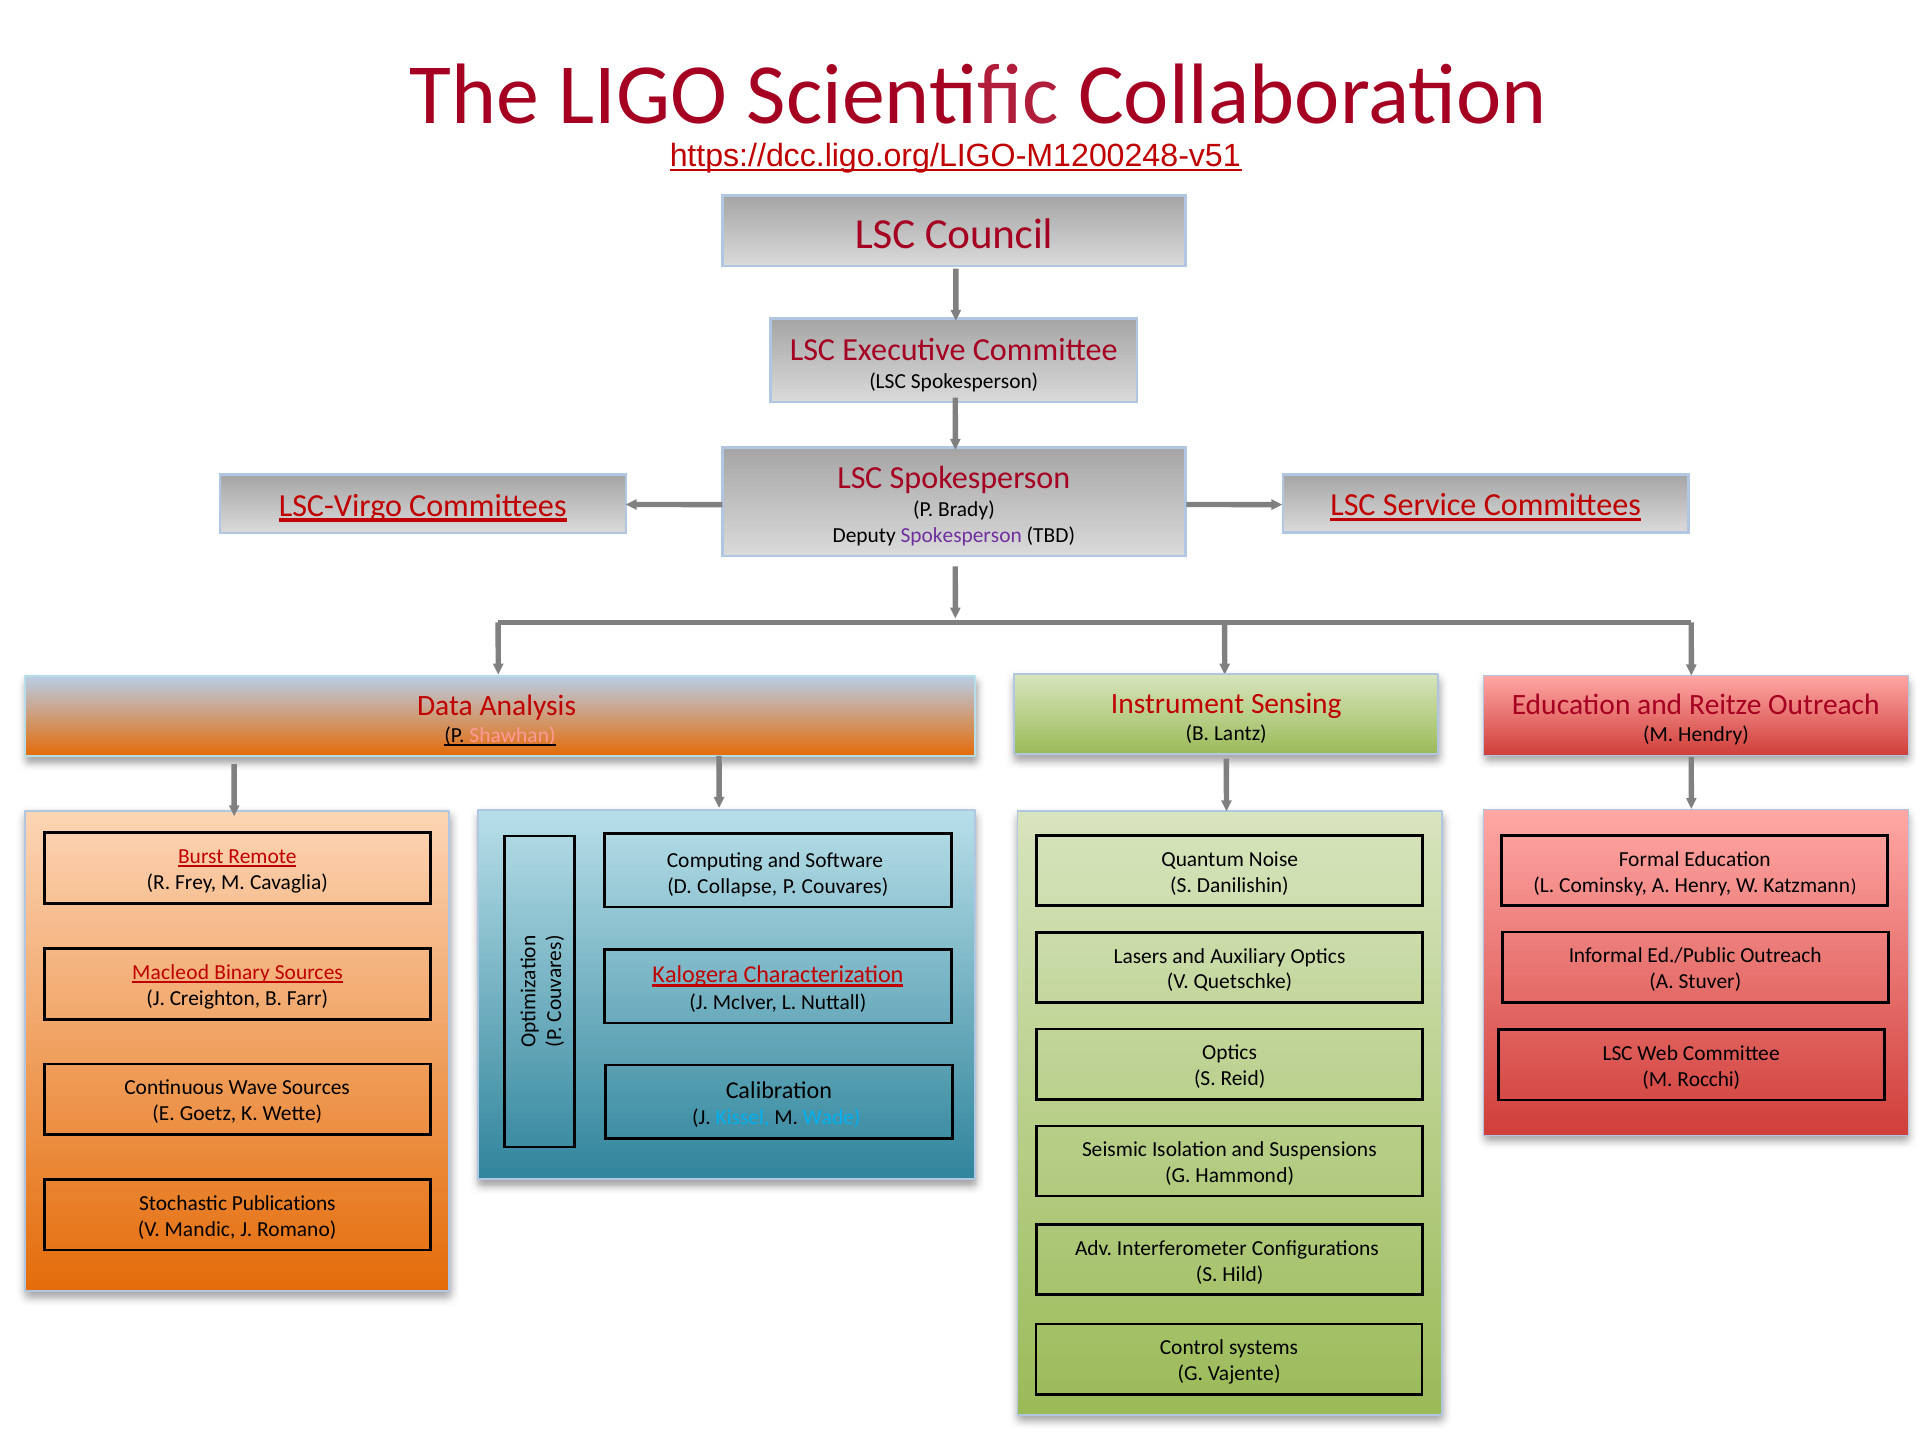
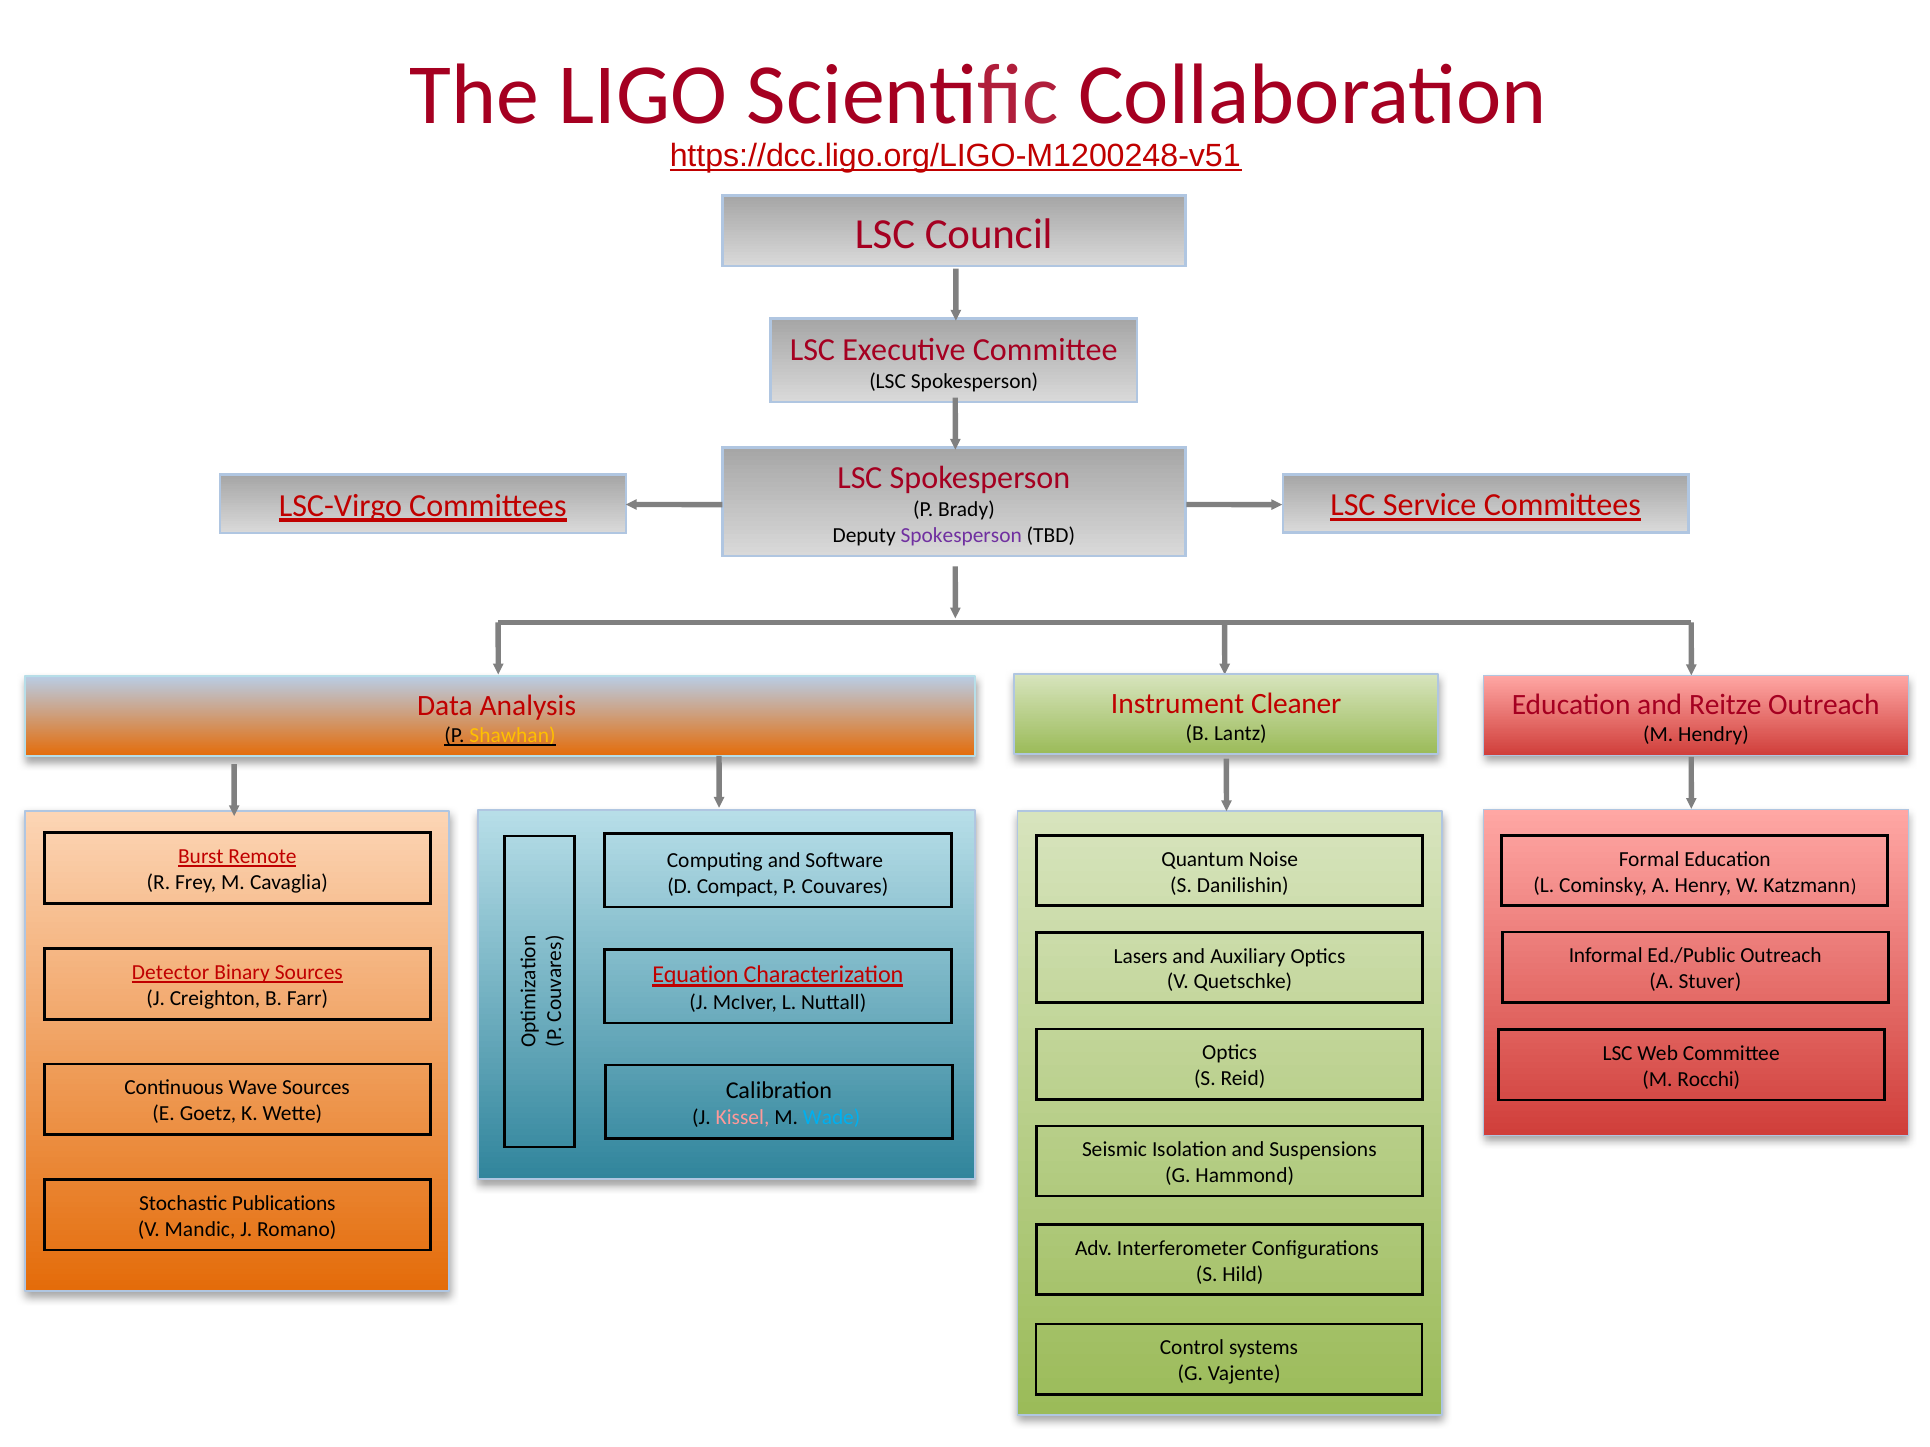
Sensing: Sensing -> Cleaner
Shawhan colour: pink -> yellow
Collapse: Collapse -> Compact
Macleod: Macleod -> Detector
Kalogera: Kalogera -> Equation
Kissel colour: light blue -> pink
